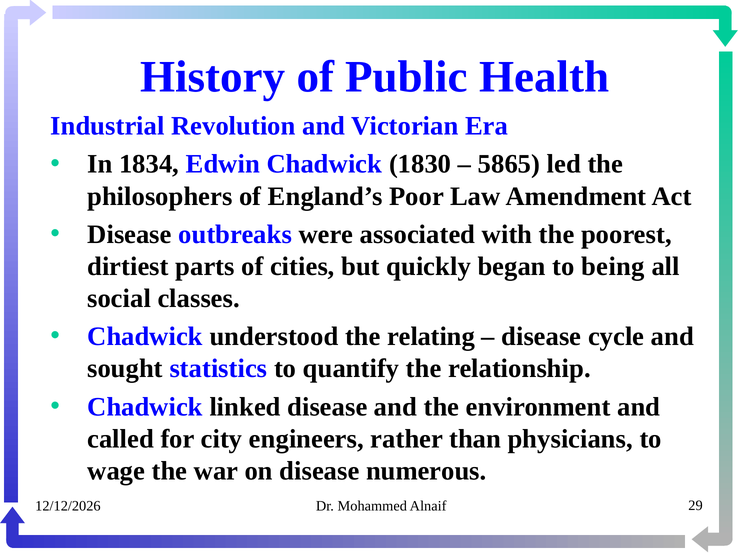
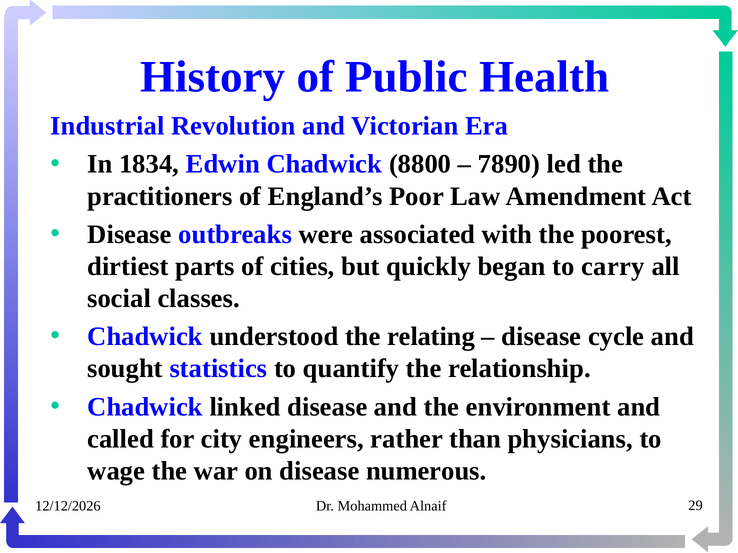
1830: 1830 -> 8800
5865: 5865 -> 7890
philosophers: philosophers -> practitioners
being: being -> carry
